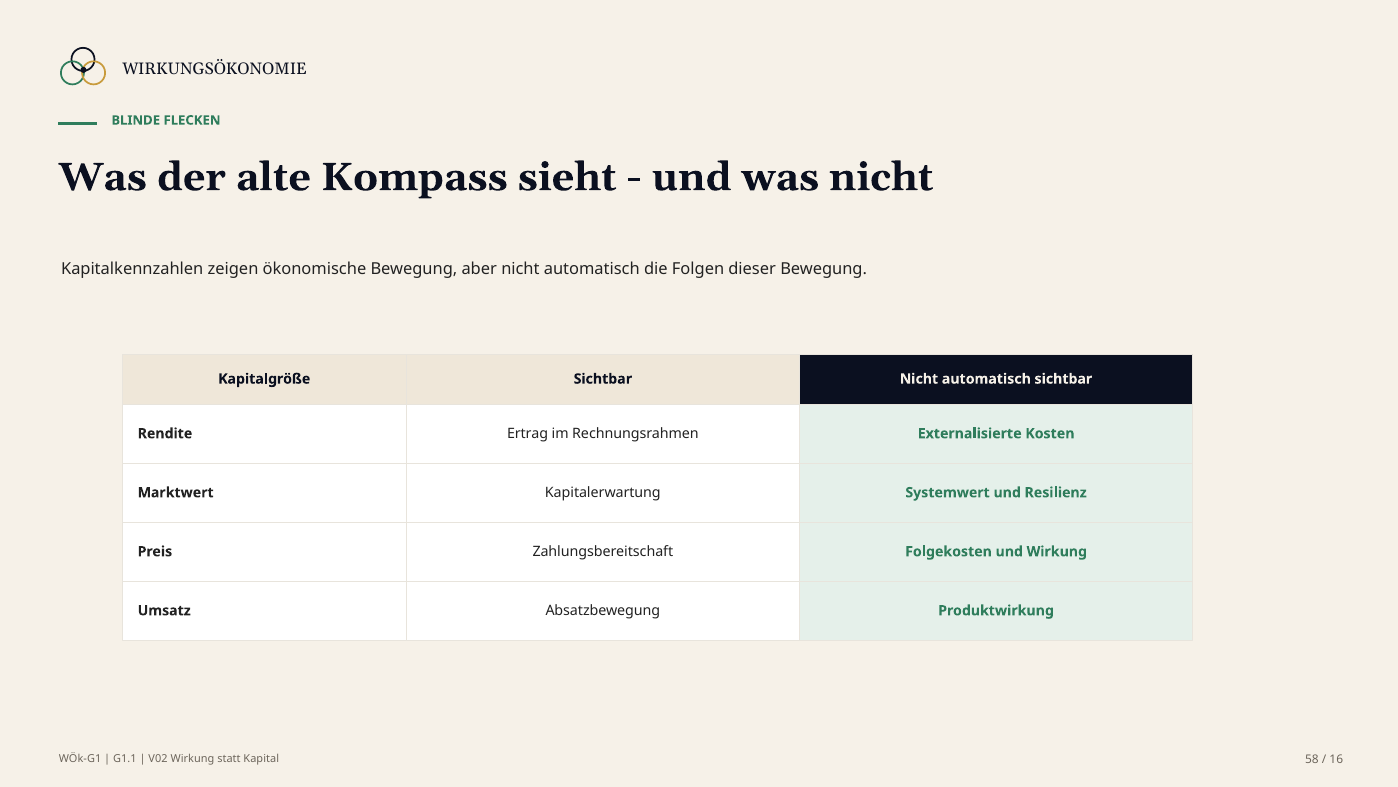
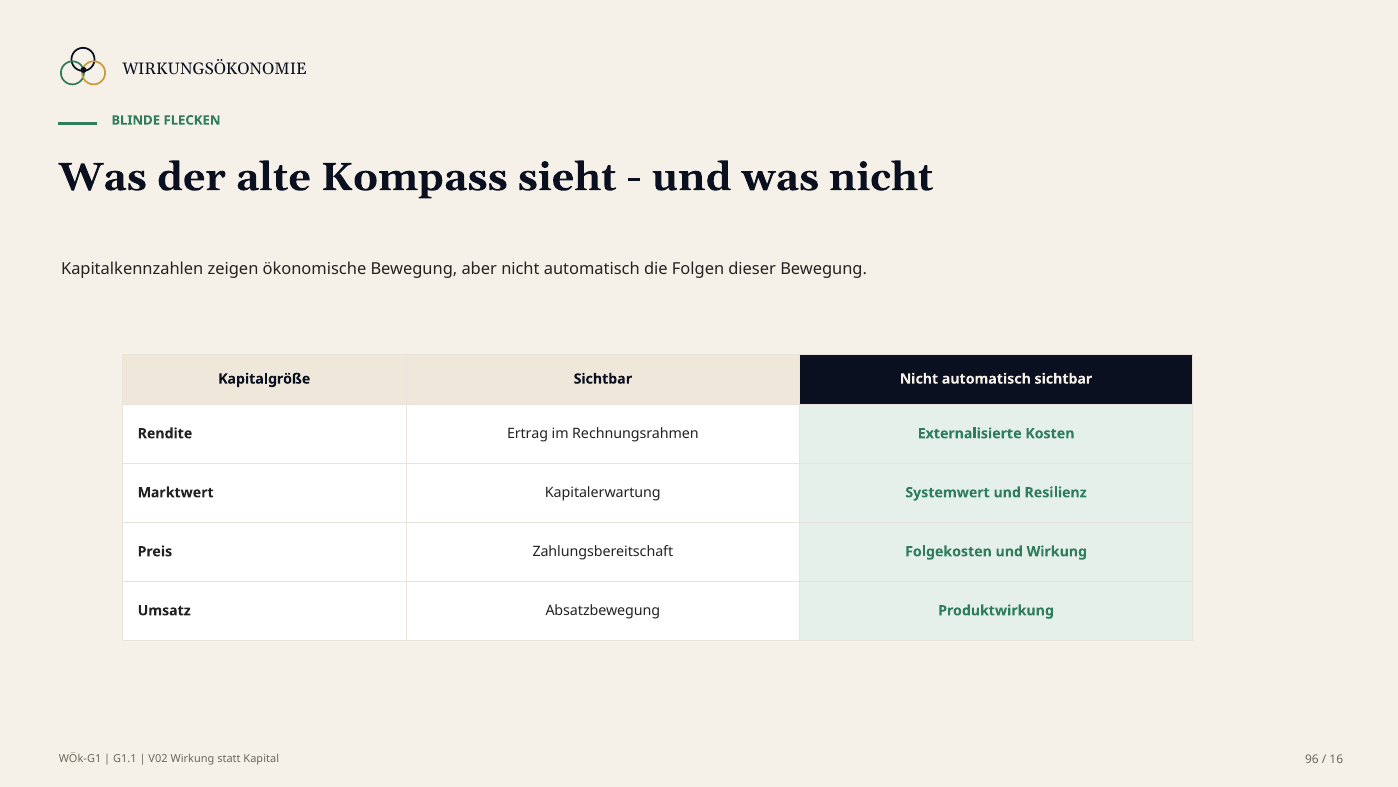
58: 58 -> 96
